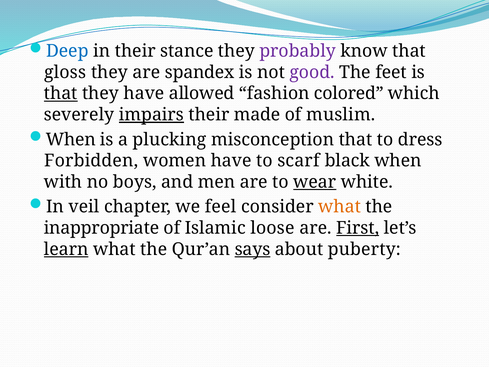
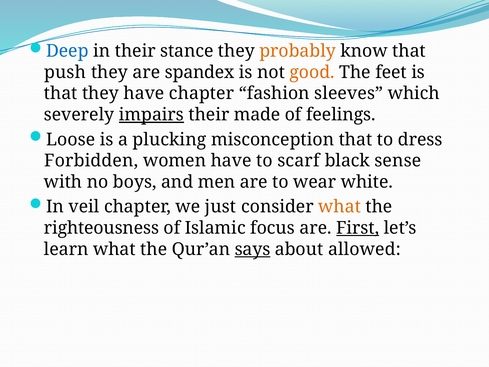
probably colour: purple -> orange
gloss: gloss -> push
good colour: purple -> orange
that at (61, 93) underline: present -> none
have allowed: allowed -> chapter
colored: colored -> sleeves
muslim: muslim -> feelings
When at (71, 139): When -> Loose
black when: when -> sense
wear underline: present -> none
feel: feel -> just
inappropriate: inappropriate -> righteousness
loose: loose -> focus
learn underline: present -> none
puberty: puberty -> allowed
